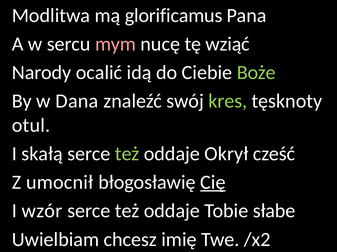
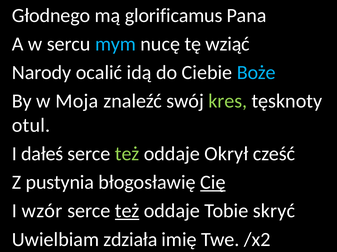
Modlitwa: Modlitwa -> Głodnego
mym colour: pink -> light blue
Boże colour: light green -> light blue
Dana: Dana -> Moja
skałą: skałą -> dałeś
umocnił: umocnił -> pustynia
też at (127, 211) underline: none -> present
słabe: słabe -> skryć
chcesz: chcesz -> zdziała
